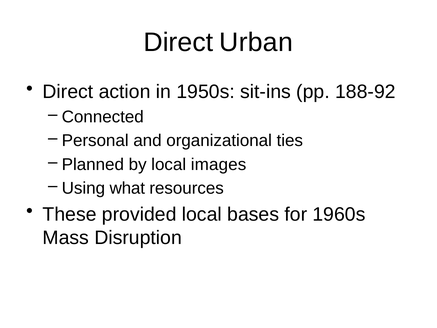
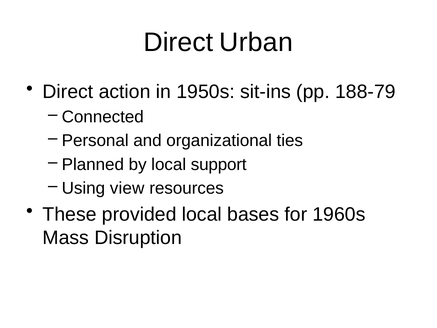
188-92: 188-92 -> 188-79
images: images -> support
what: what -> view
